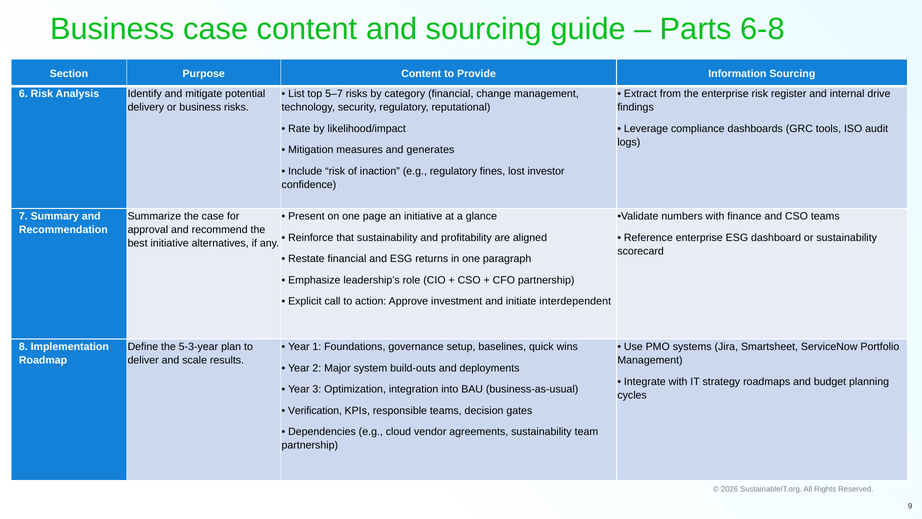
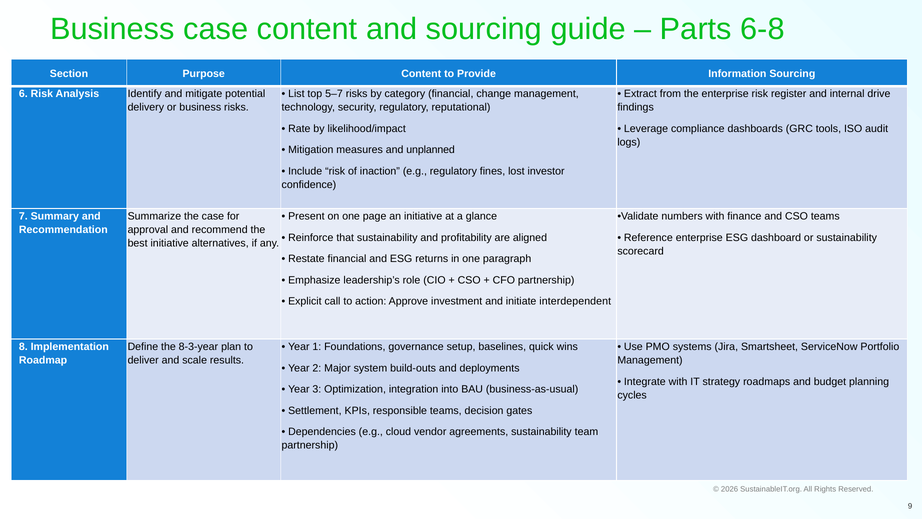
generates: generates -> unplanned
5-3-year: 5-3-year -> 8-3-year
Verification: Verification -> Settlement
